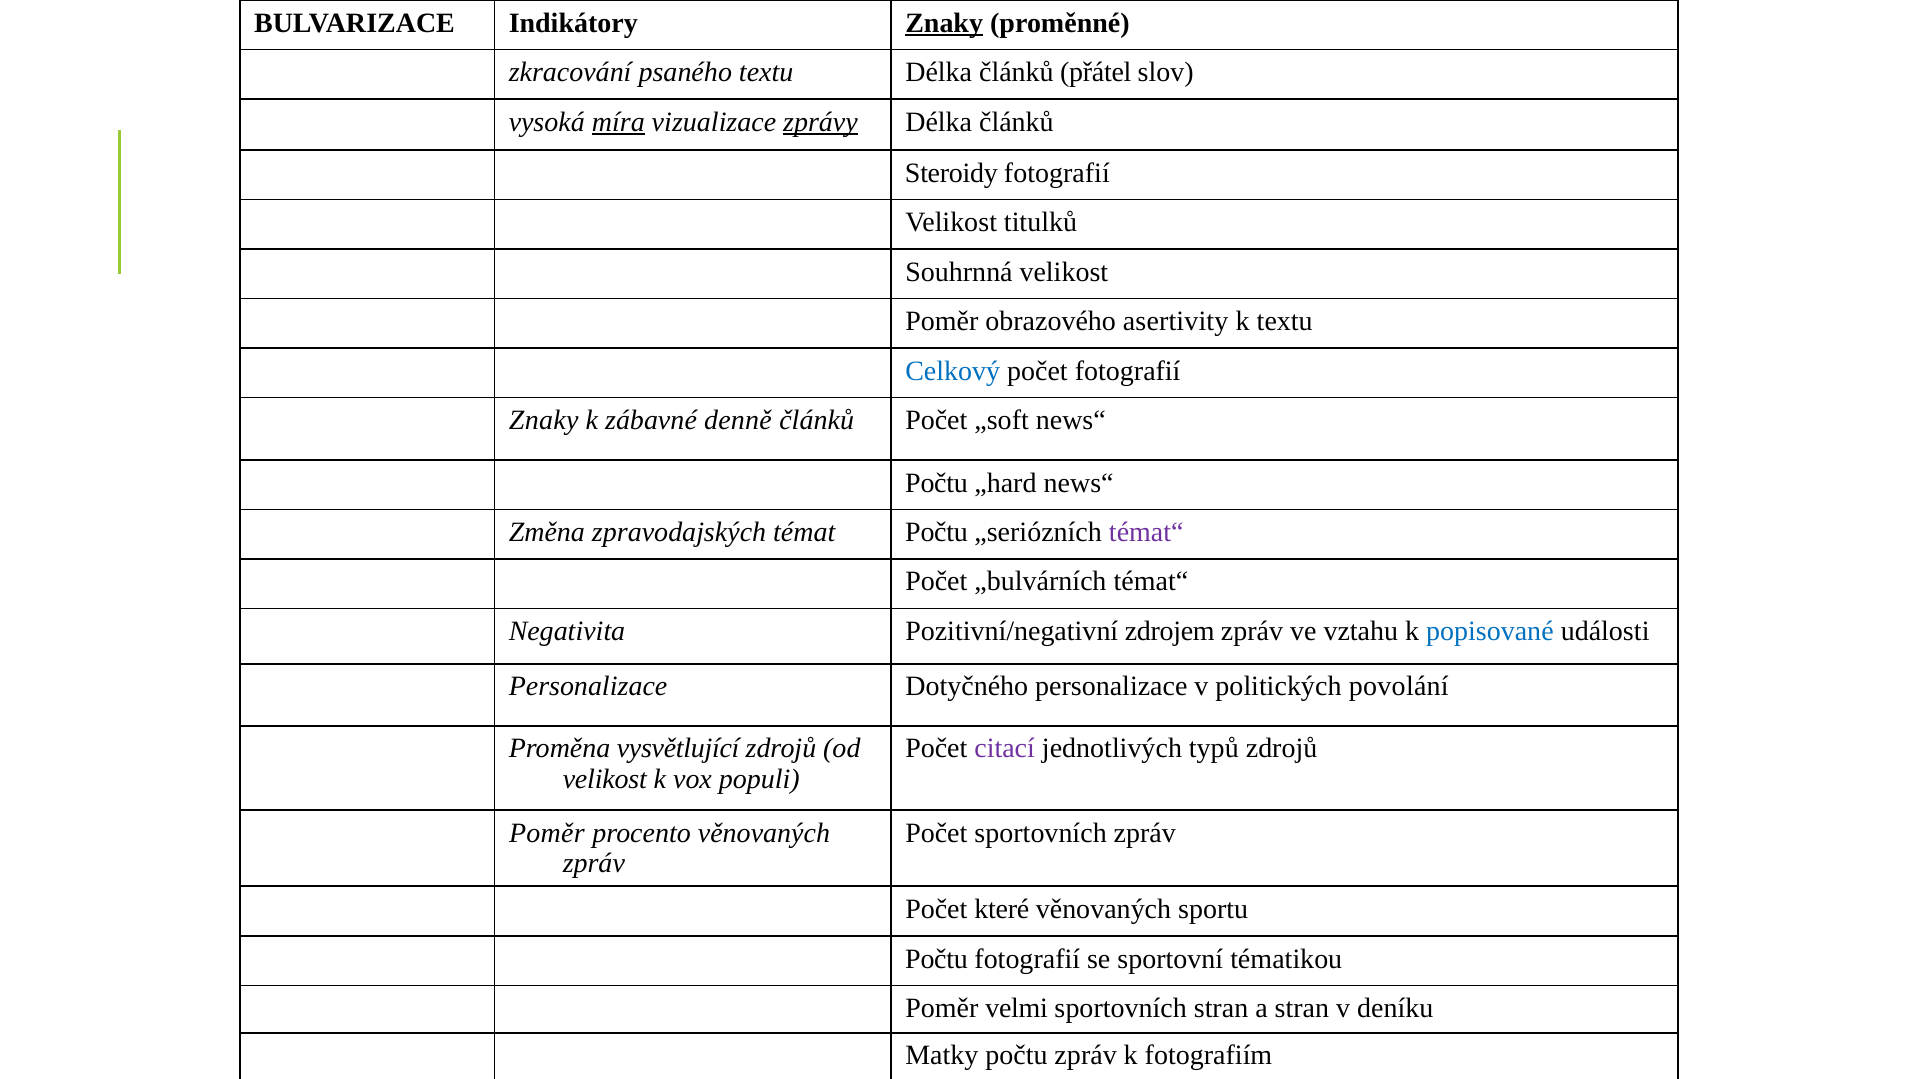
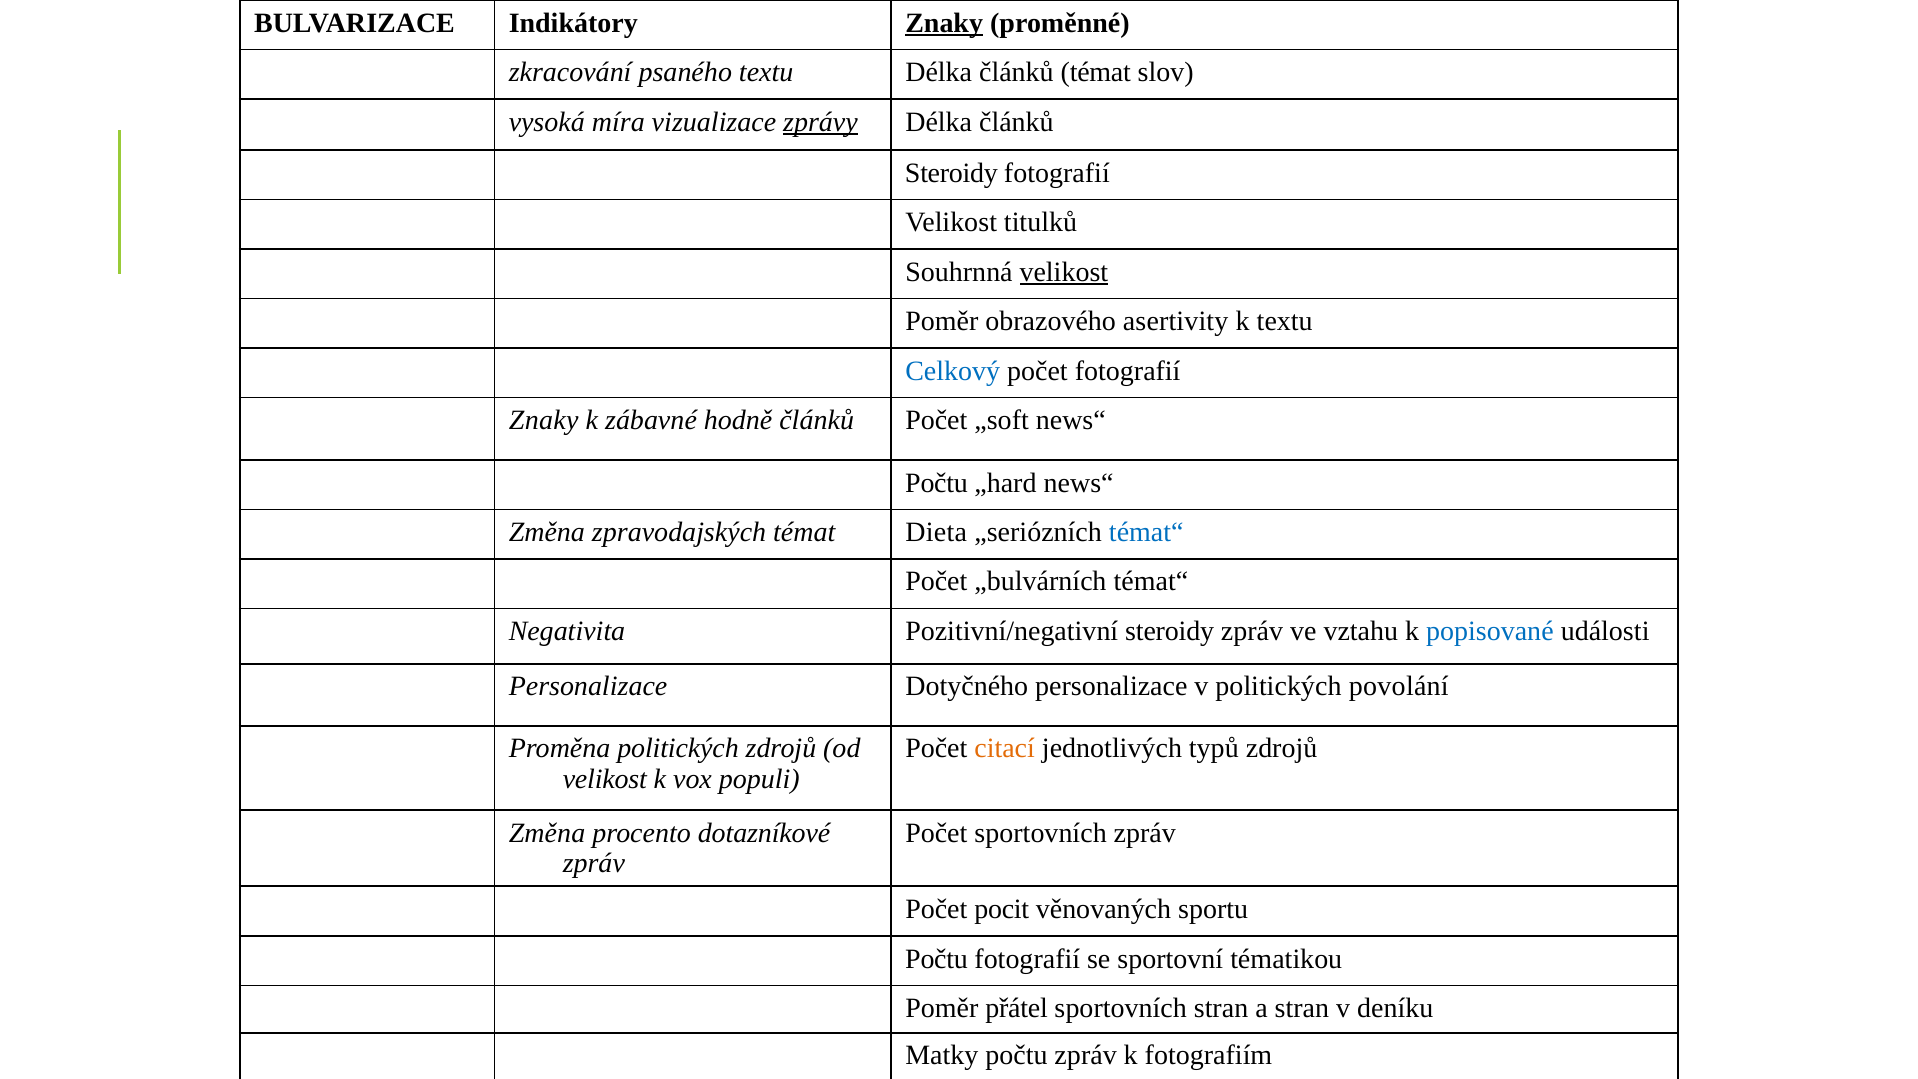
článků přátel: přátel -> témat
míra underline: present -> none
velikost at (1064, 272) underline: none -> present
denně: denně -> hodně
témat Počtu: Počtu -> Dieta
témat“ at (1146, 532) colour: purple -> blue
Pozitivní/negativní zdrojem: zdrojem -> steroidy
Proměna vysvětlující: vysvětlující -> politických
citací colour: purple -> orange
Poměr at (547, 833): Poměr -> Změna
procento věnovaných: věnovaných -> dotazníkové
které: které -> pocit
velmi: velmi -> přátel
